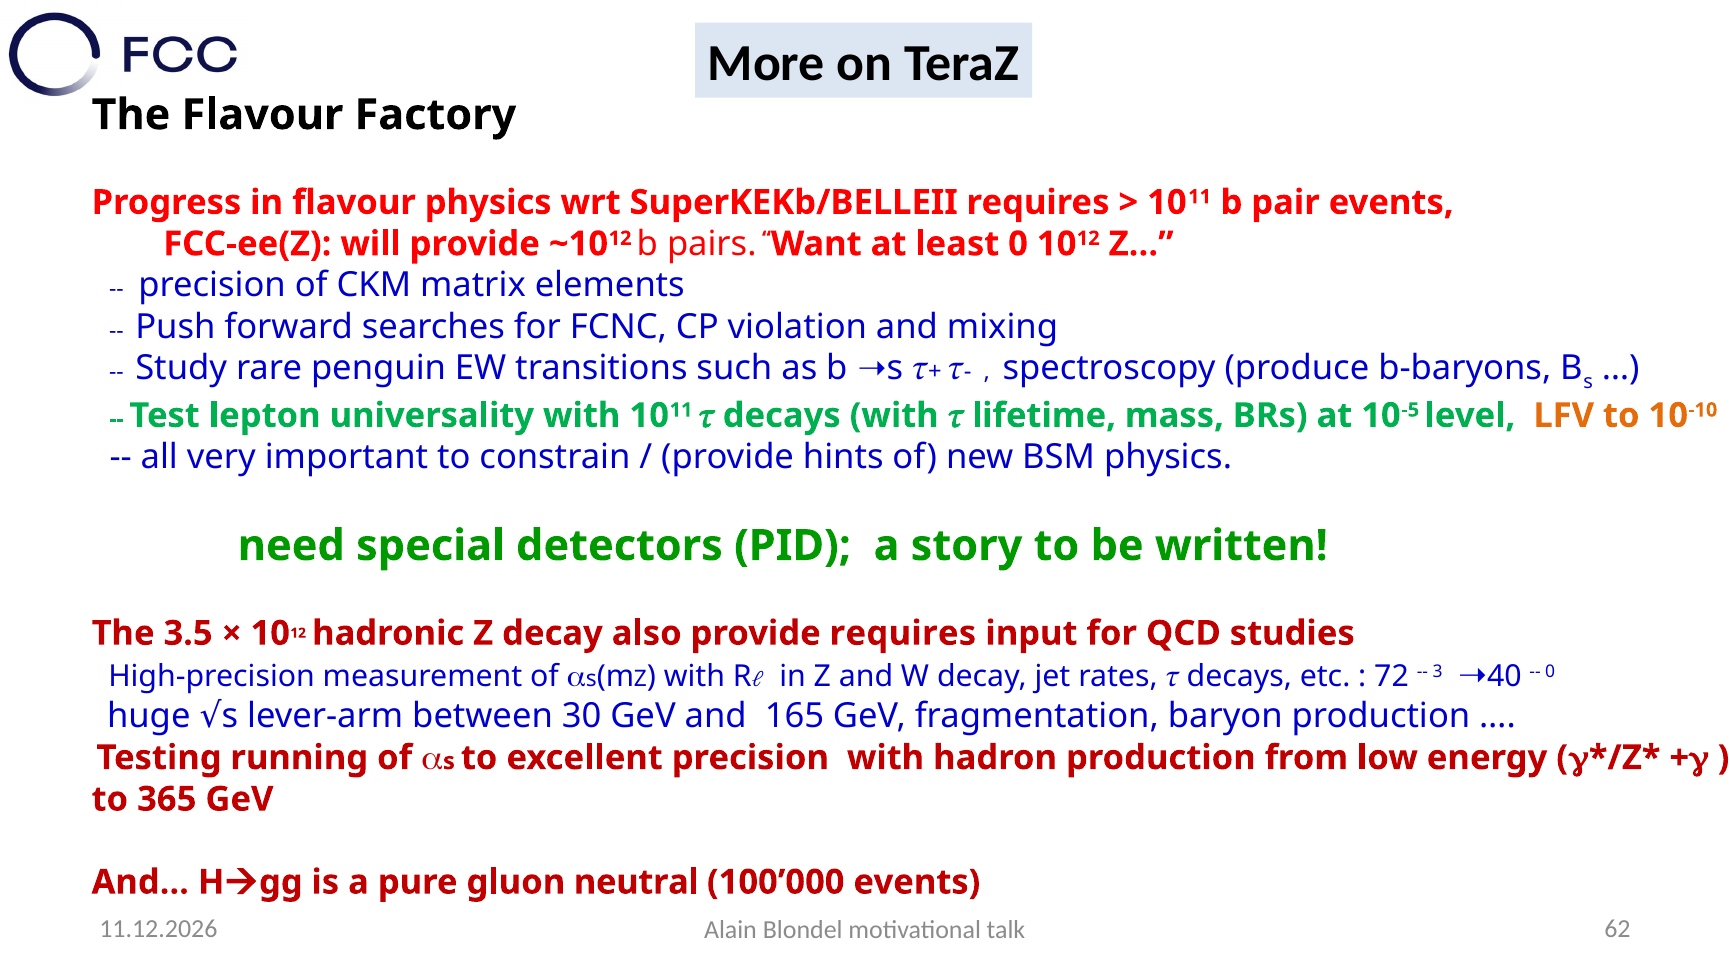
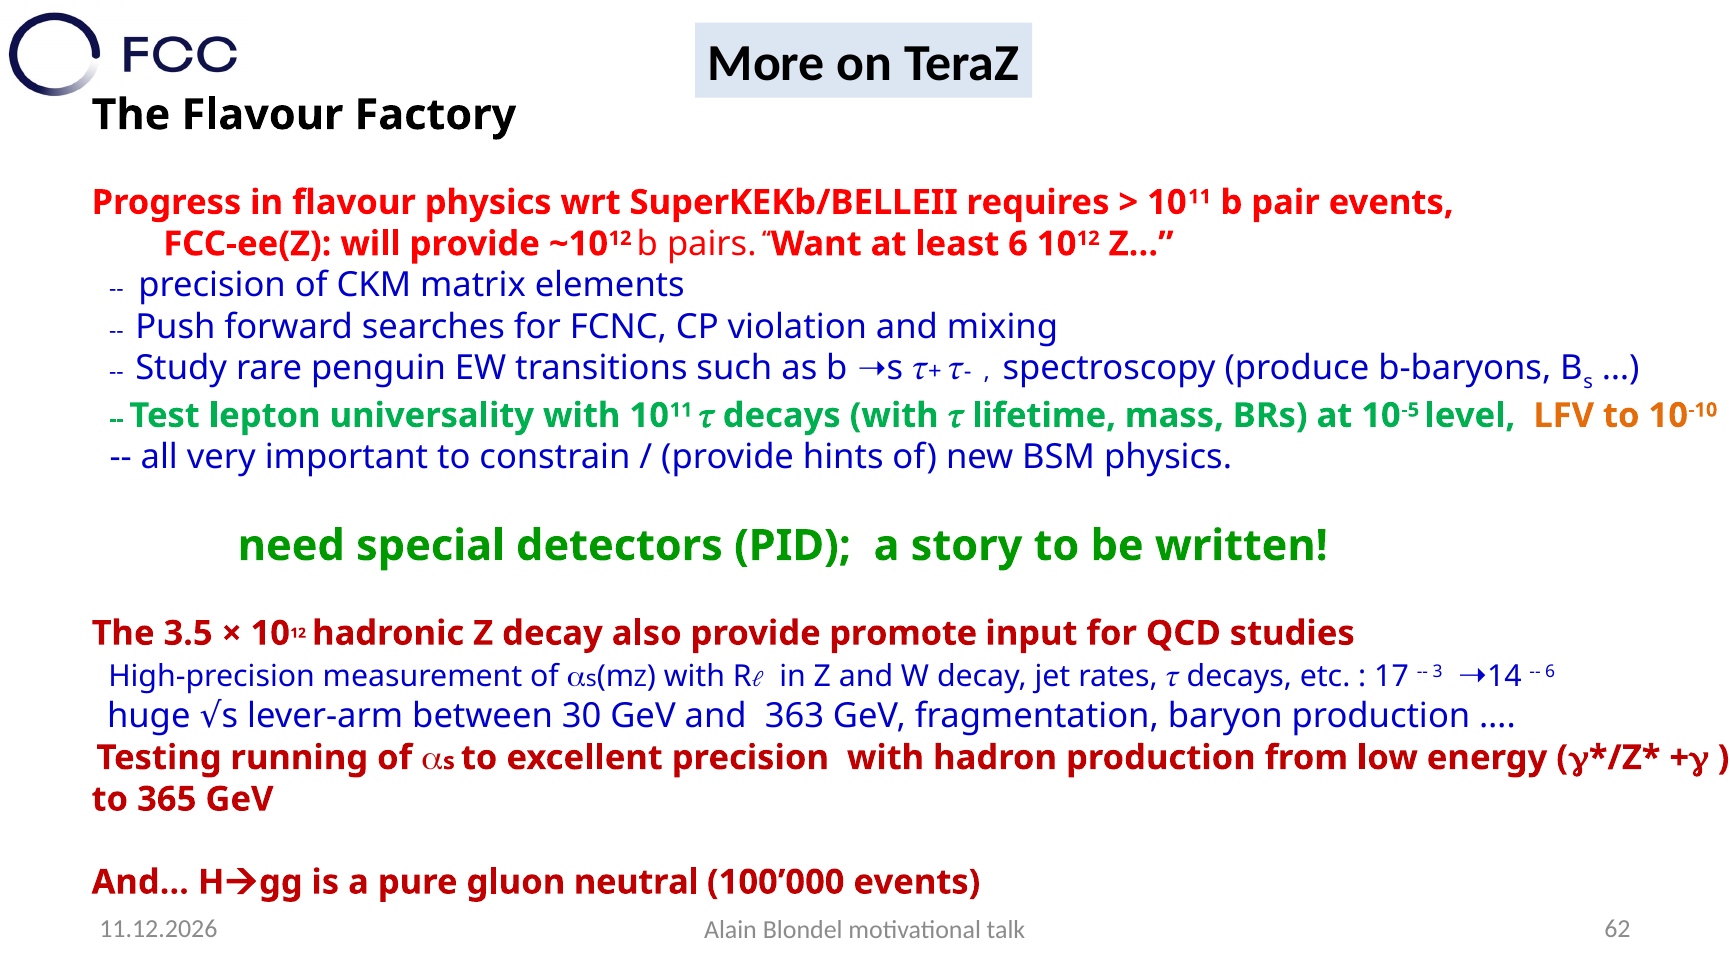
least 0: 0 -> 6
provide requires: requires -> promote
72: 72 -> 17
40: 40 -> 14
0 at (1550, 671): 0 -> 6
165: 165 -> 363
